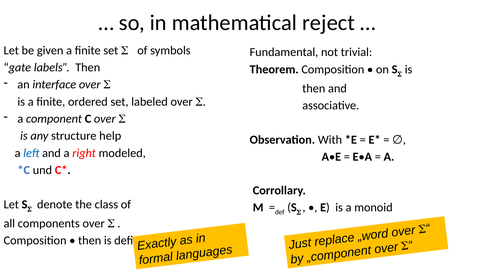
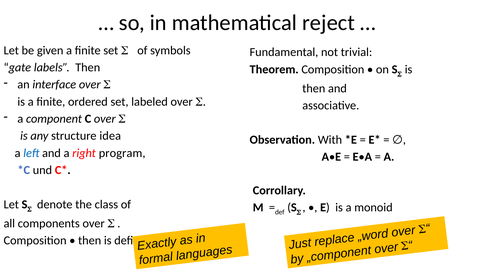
help: help -> idea
modeled: modeled -> program
